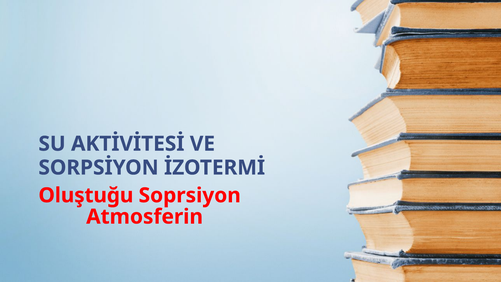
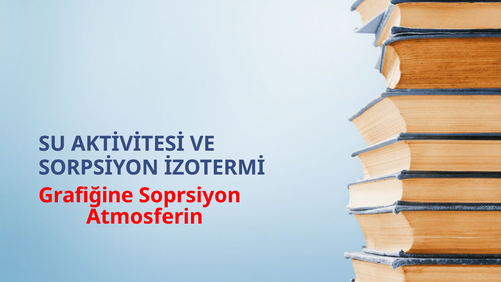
Oluştuğu: Oluştuğu -> Grafiğine
